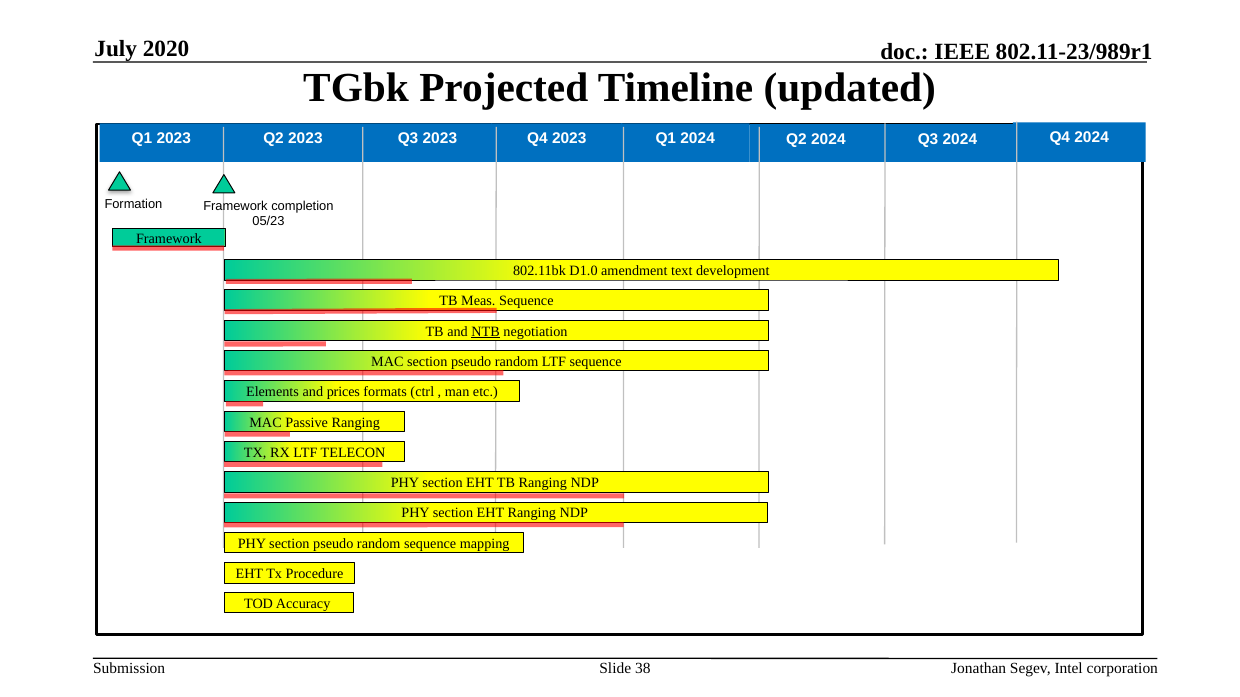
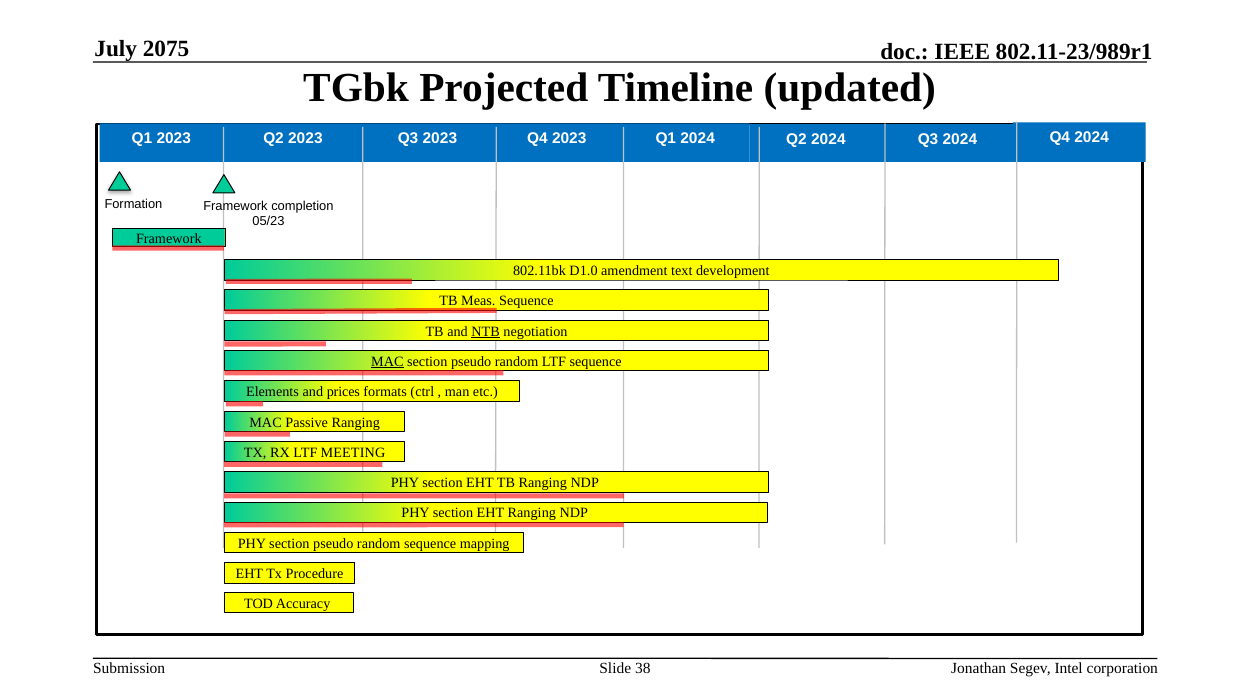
2020: 2020 -> 2075
MAC at (387, 362) underline: none -> present
TELECON: TELECON -> MEETING
